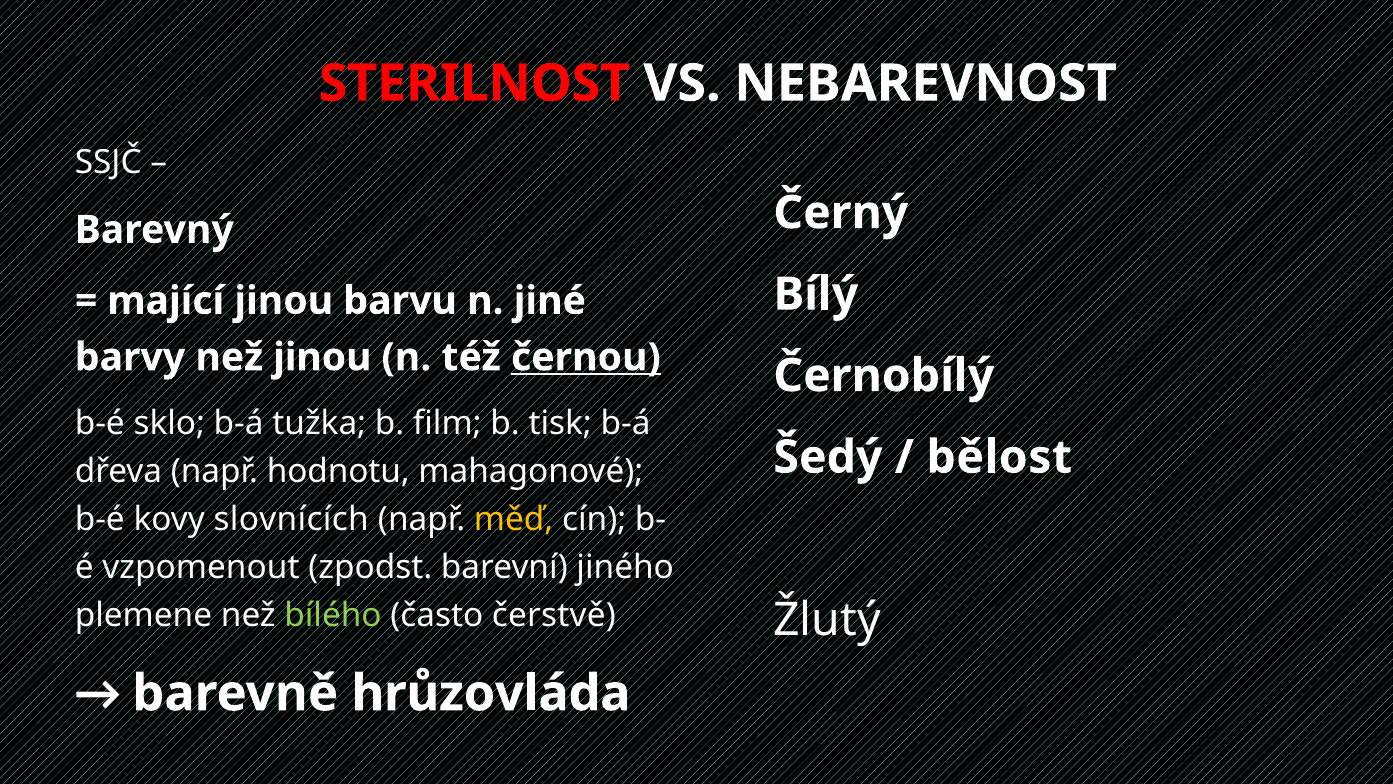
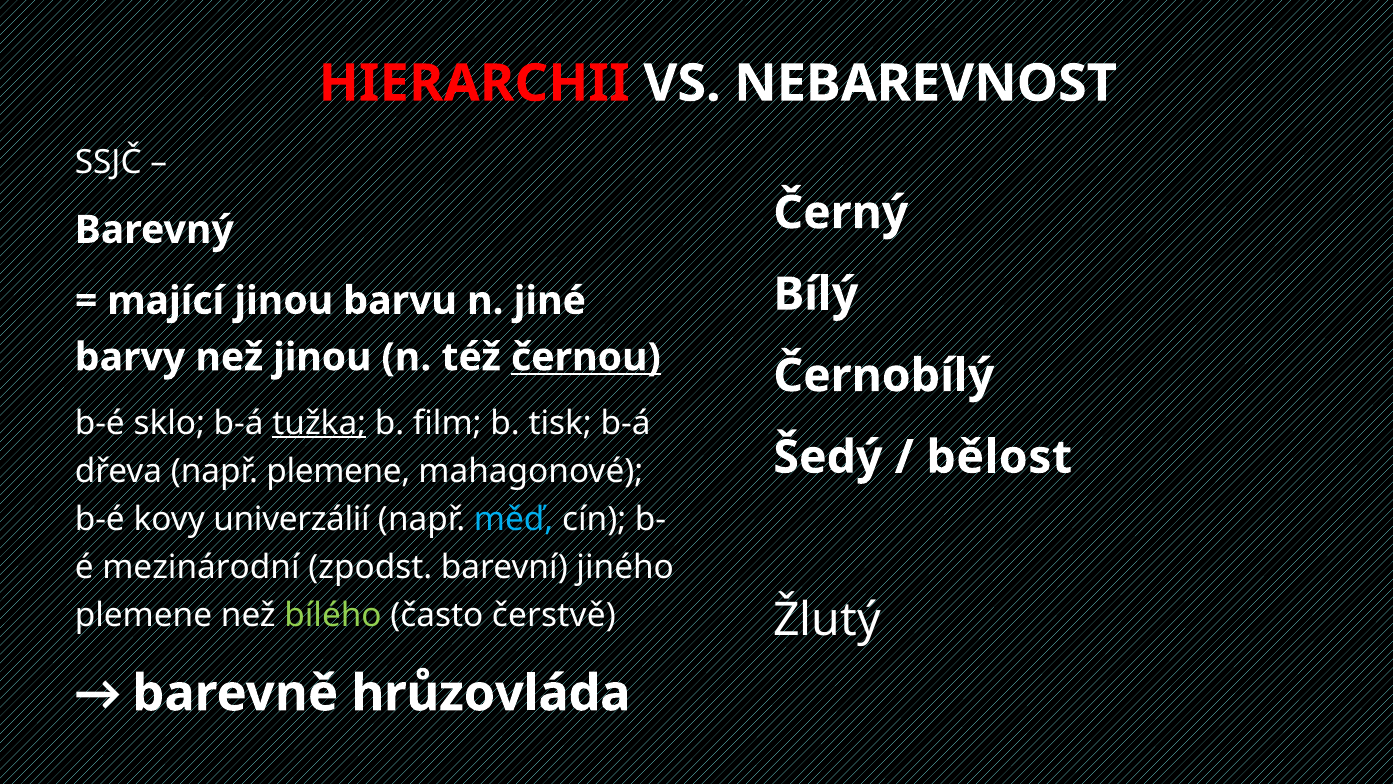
STERILNOST: STERILNOST -> HIERARCHII
tužka underline: none -> present
např hodnotu: hodnotu -> plemene
slovnících: slovnících -> univerzálií
měď colour: yellow -> light blue
vzpomenout: vzpomenout -> mezinárodní
